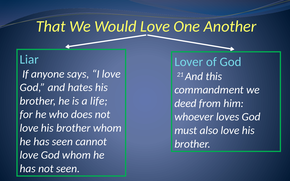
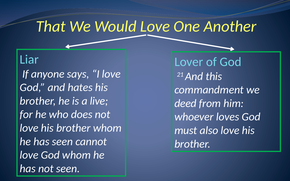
life: life -> live
